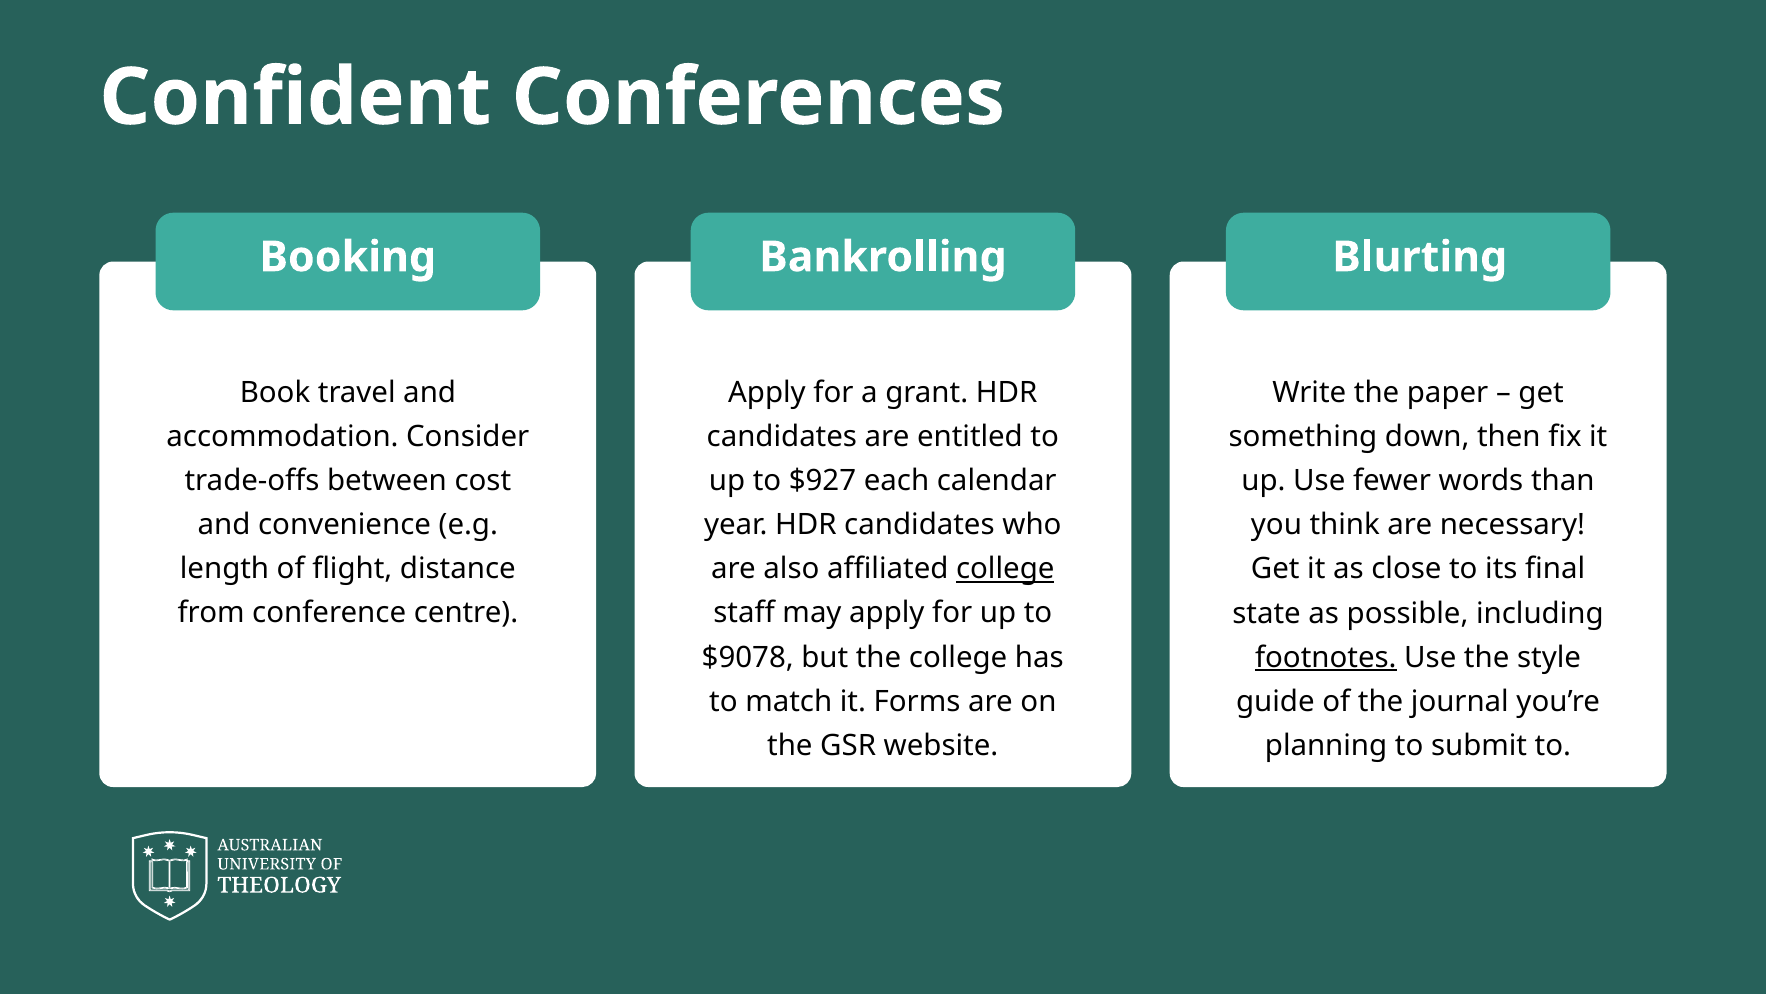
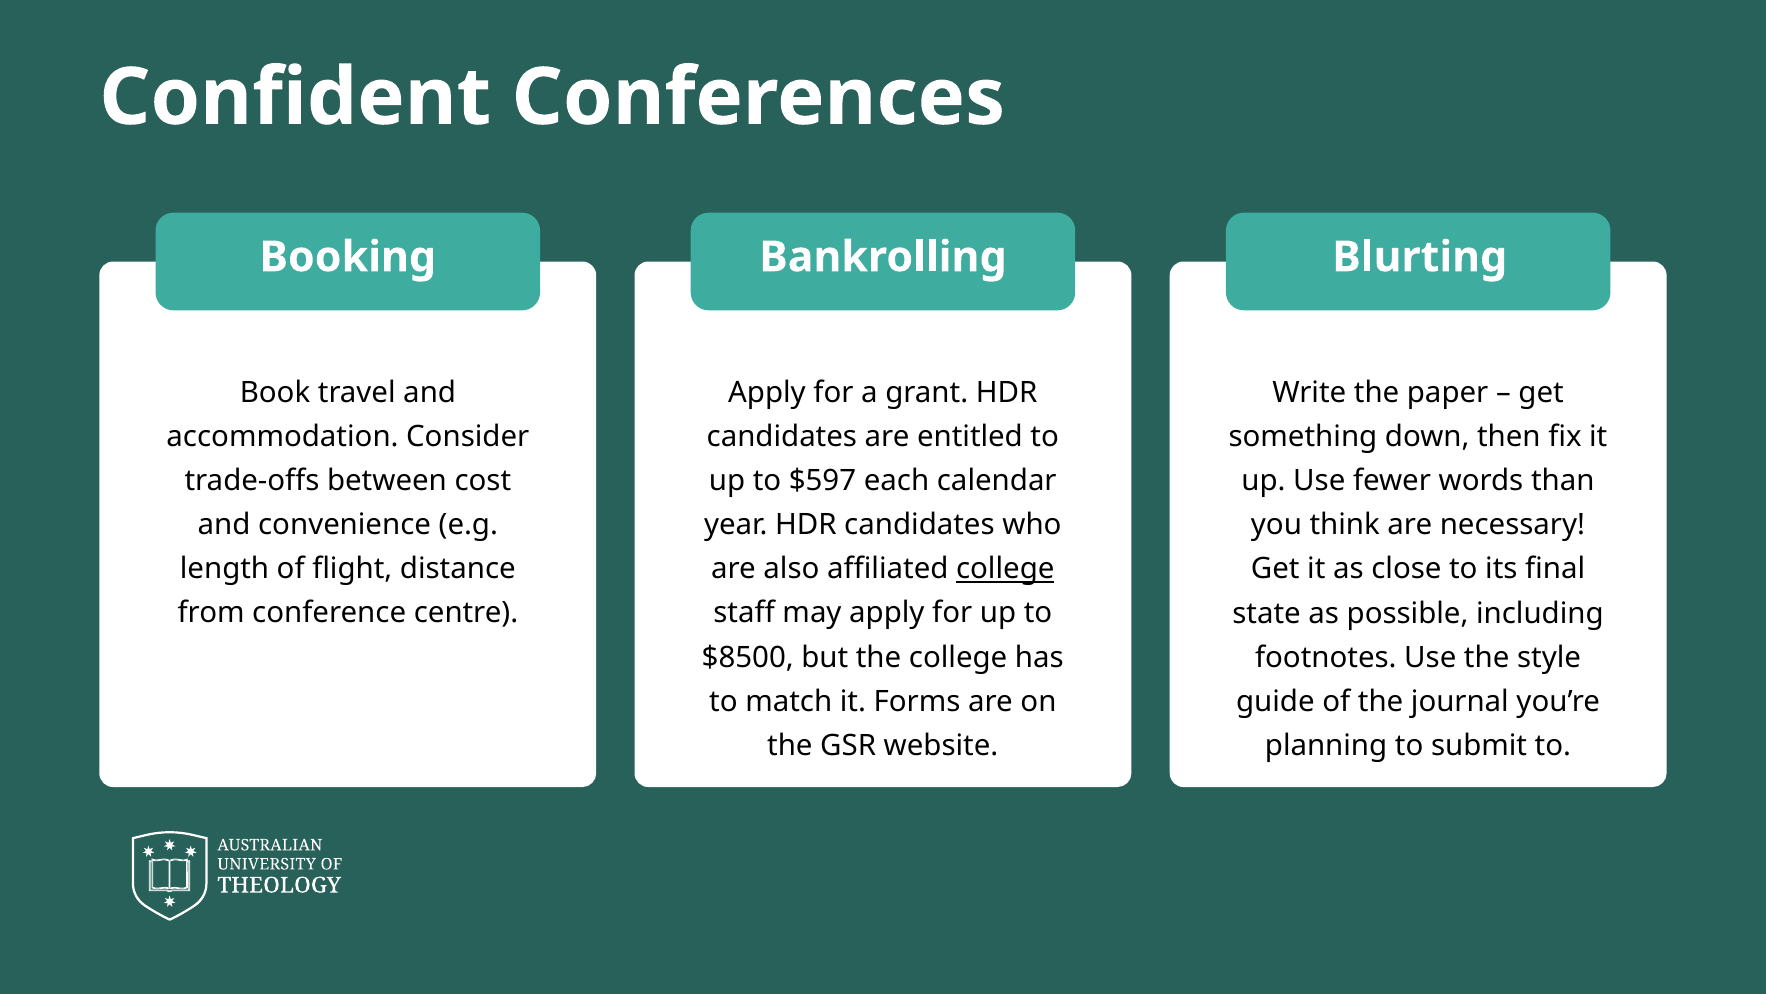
$927: $927 -> $597
$9078: $9078 -> $8500
footnotes underline: present -> none
